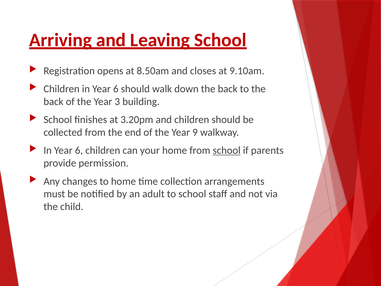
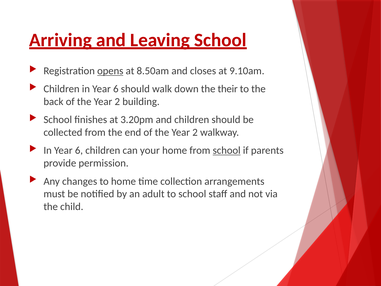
opens underline: none -> present
down the back: back -> their
3 at (117, 102): 3 -> 2
9 at (195, 132): 9 -> 2
